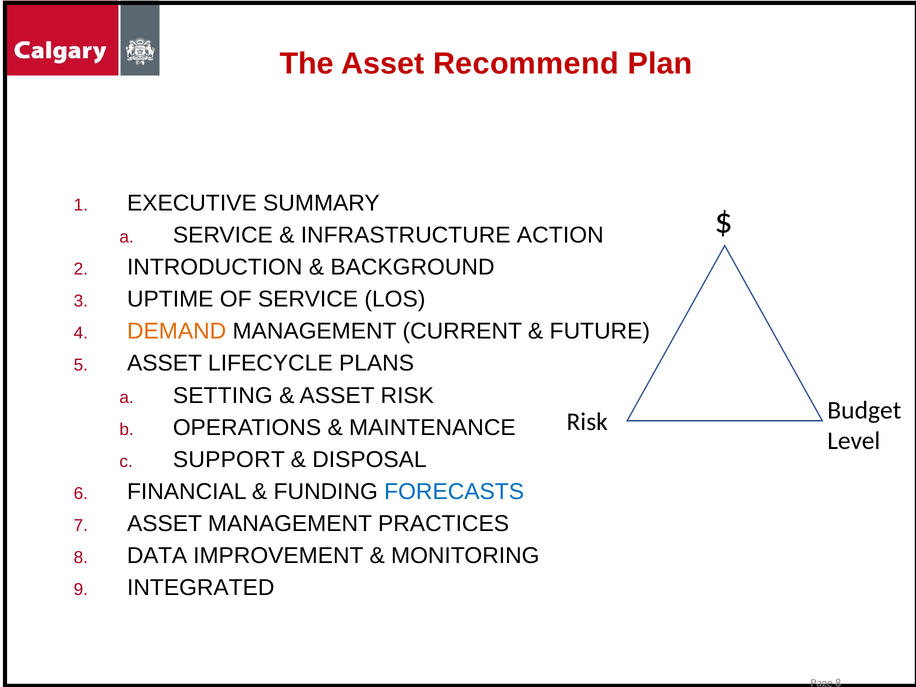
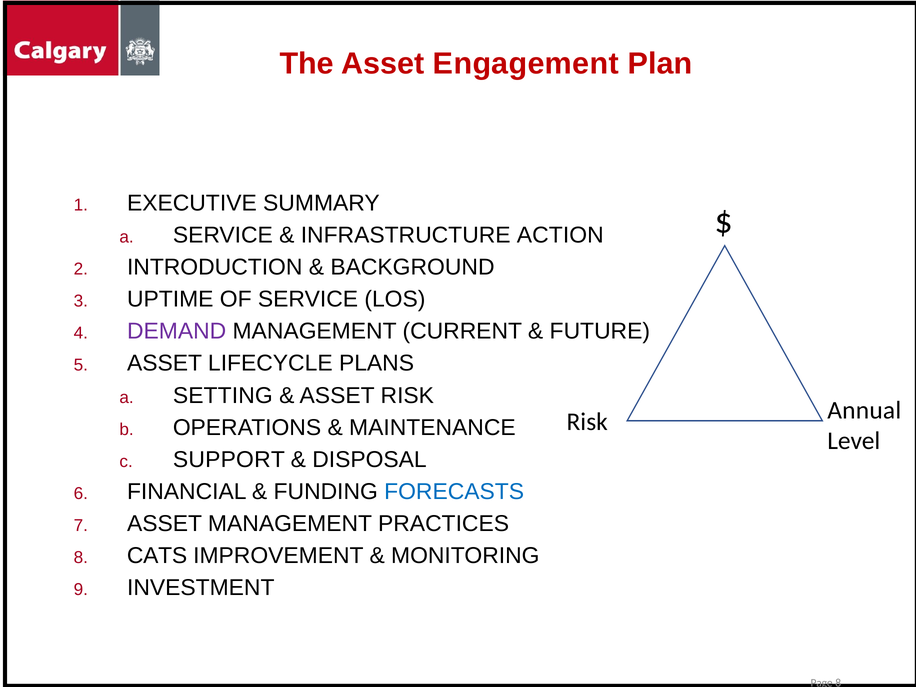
Recommend: Recommend -> Engagement
DEMAND colour: orange -> purple
Budget: Budget -> Annual
DATA: DATA -> CATS
INTEGRATED: INTEGRATED -> INVESTMENT
